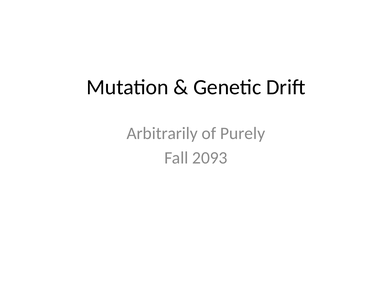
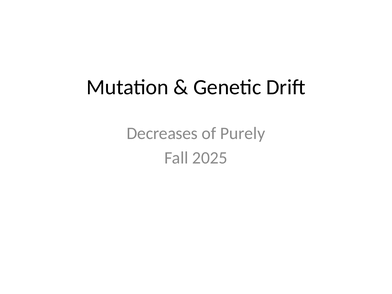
Arbitrarily: Arbitrarily -> Decreases
2093: 2093 -> 2025
